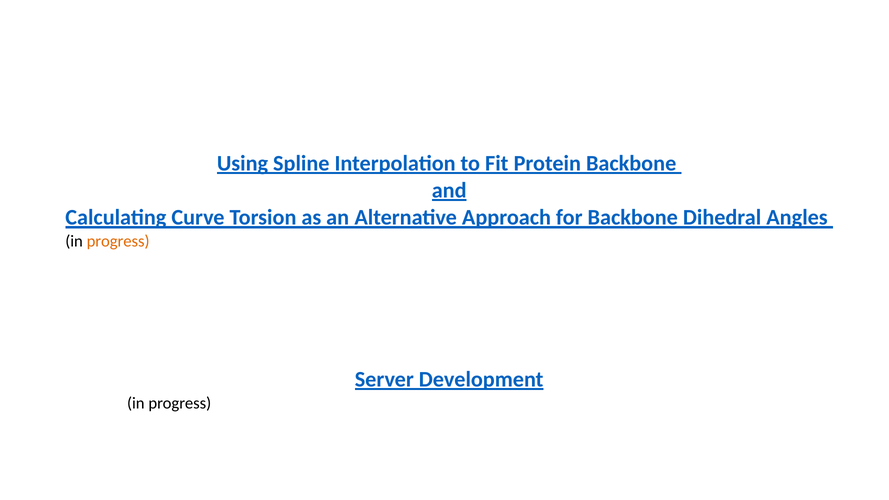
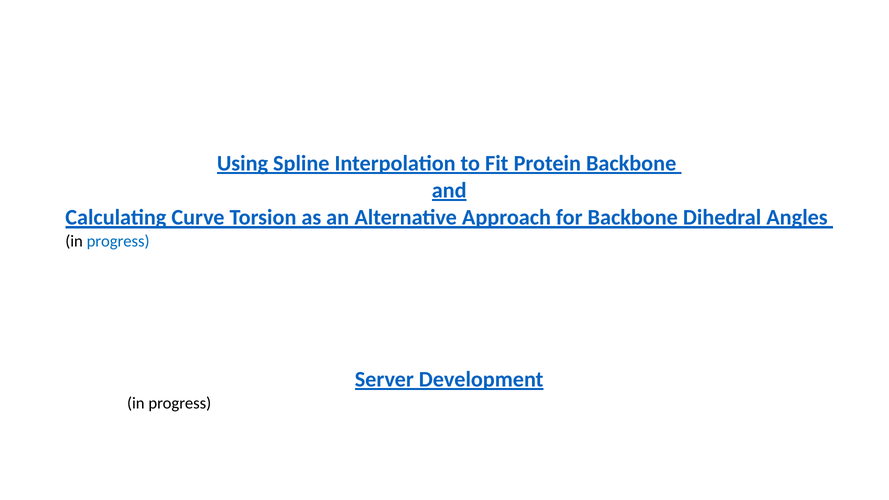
progress at (118, 241) colour: orange -> blue
